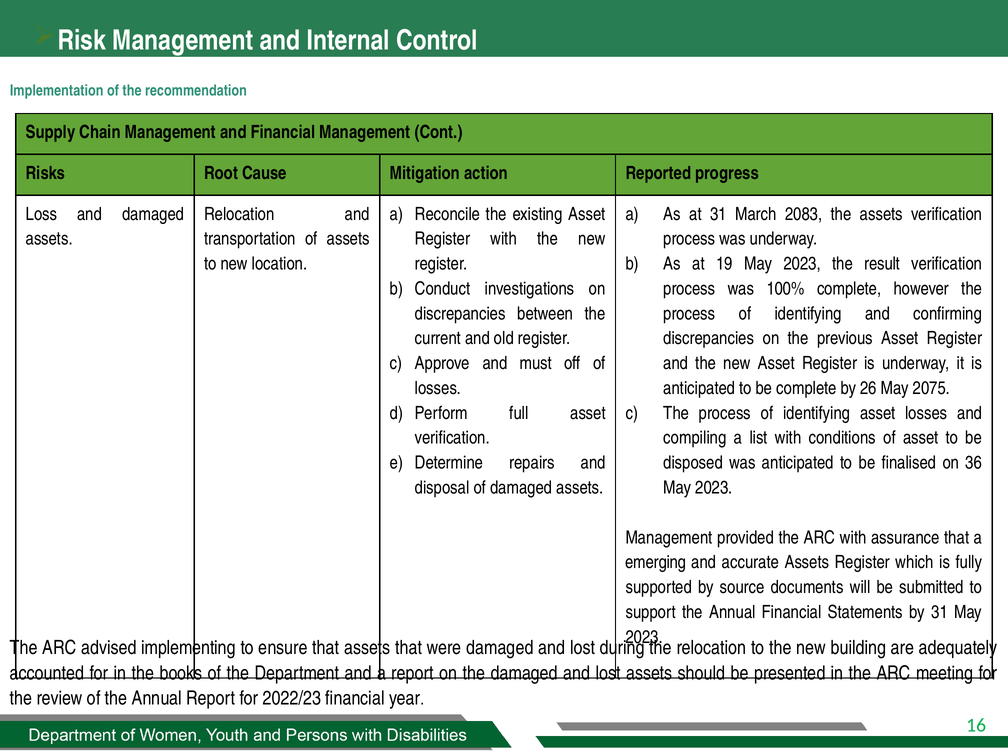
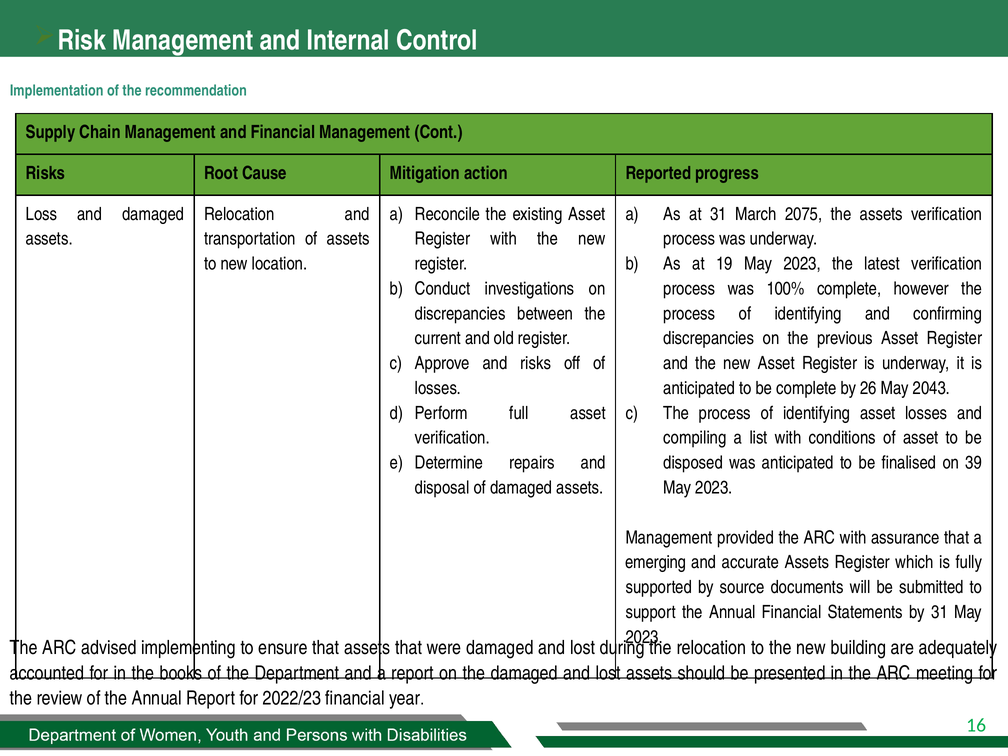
2083: 2083 -> 2075
result: result -> latest
and must: must -> risks
2075: 2075 -> 2043
36: 36 -> 39
